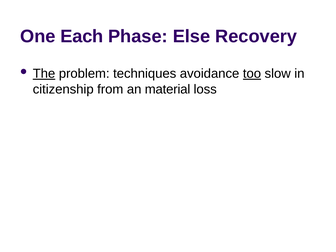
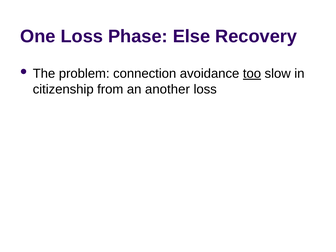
One Each: Each -> Loss
The underline: present -> none
techniques: techniques -> connection
material: material -> another
